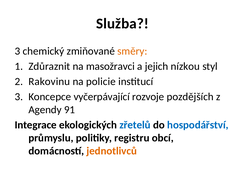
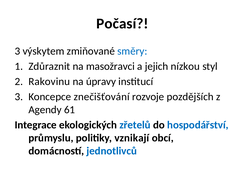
Služba: Služba -> Počasí
chemický: chemický -> výskytem
směry colour: orange -> blue
policie: policie -> úpravy
vyčerpávající: vyčerpávající -> znečišťování
91: 91 -> 61
registru: registru -> vznikají
jednotlivců colour: orange -> blue
